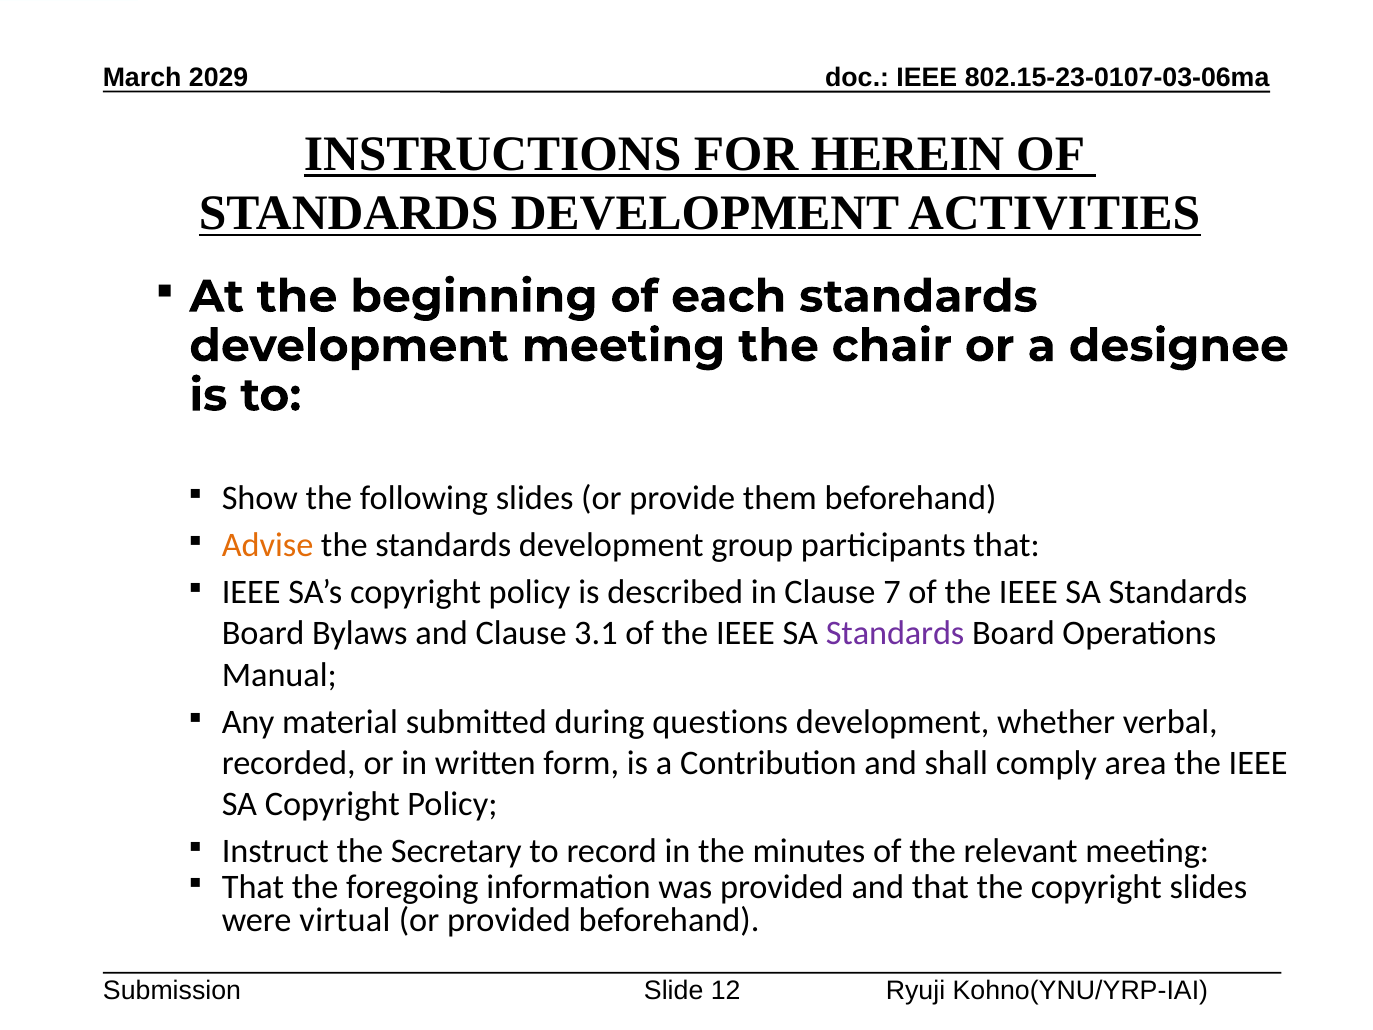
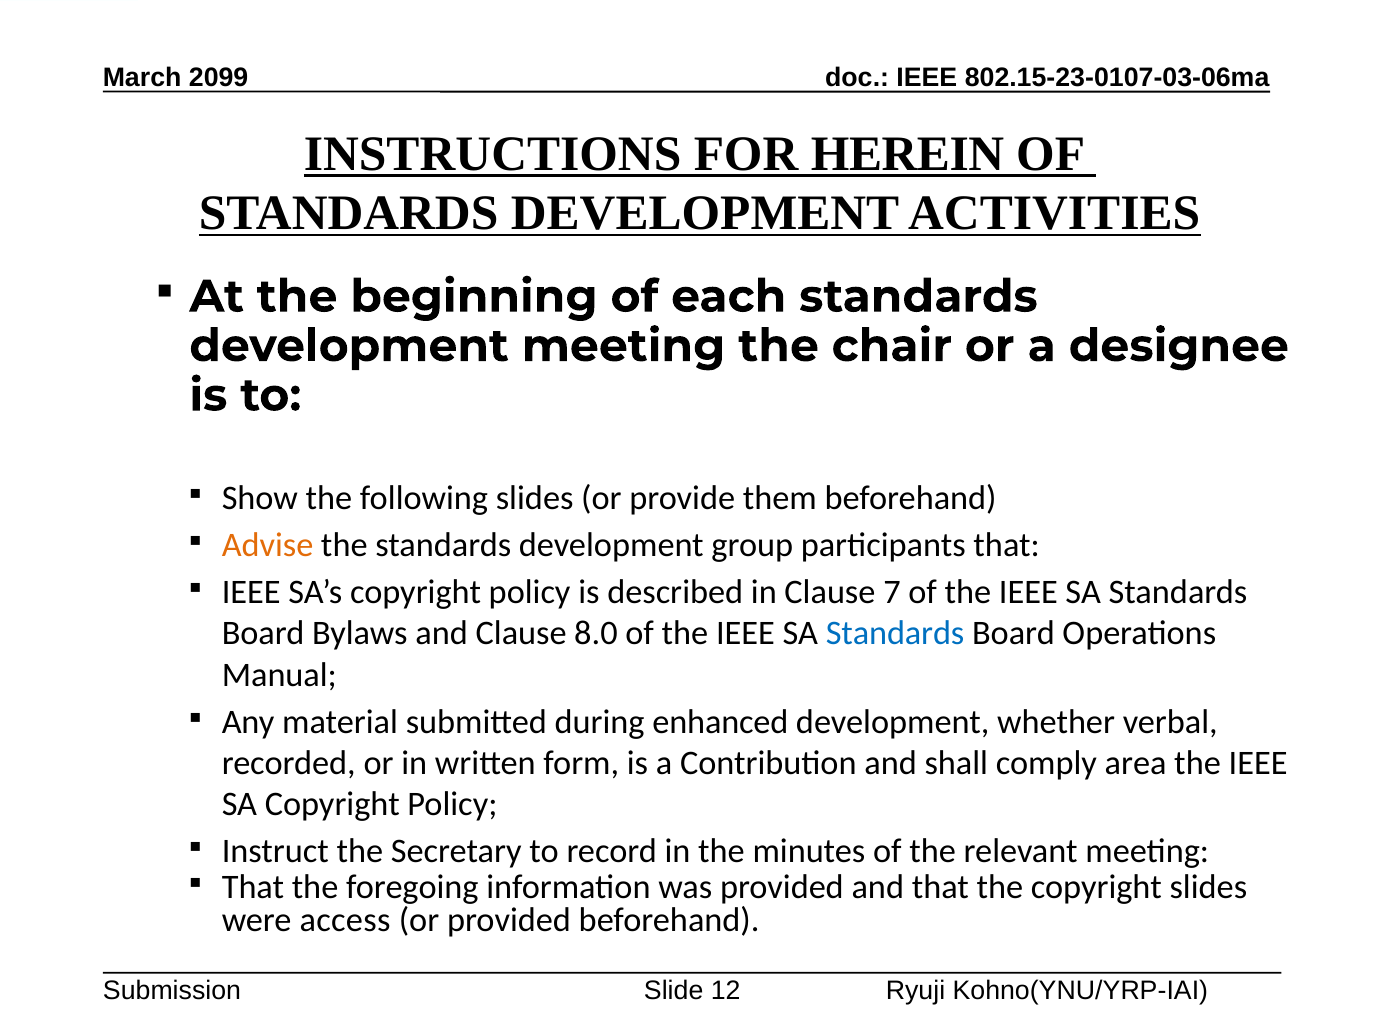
2029: 2029 -> 2099
3.1: 3.1 -> 8.0
Standards at (895, 633) colour: purple -> blue
questions: questions -> enhanced
virtual: virtual -> access
